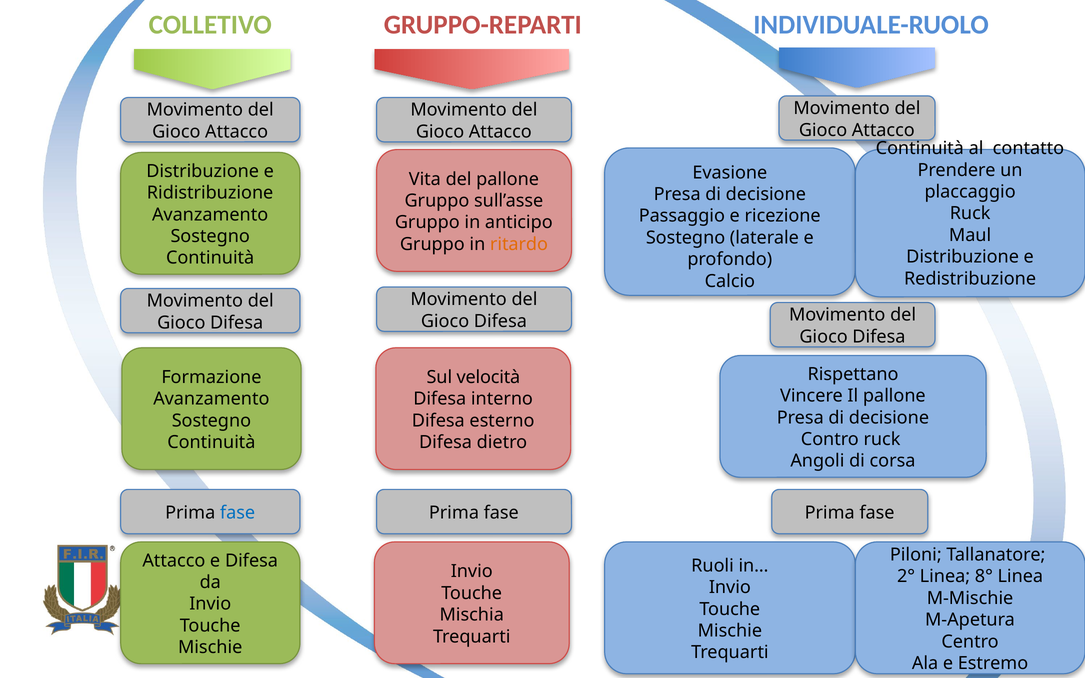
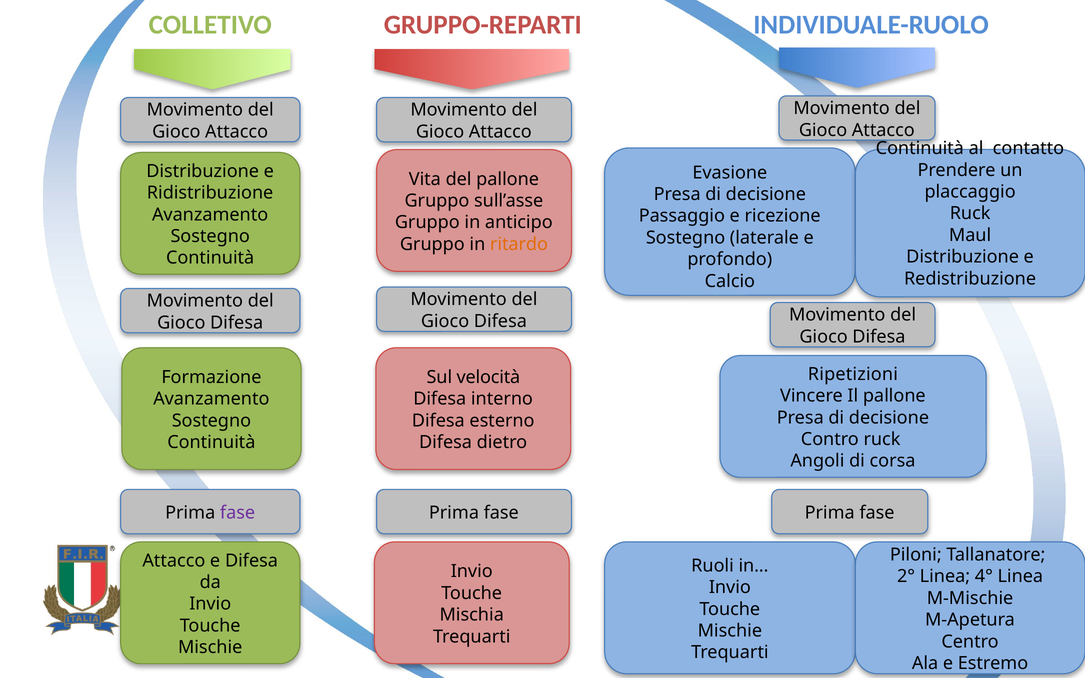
Rispettano: Rispettano -> Ripetizioni
fase at (238, 513) colour: blue -> purple
8°: 8° -> 4°
